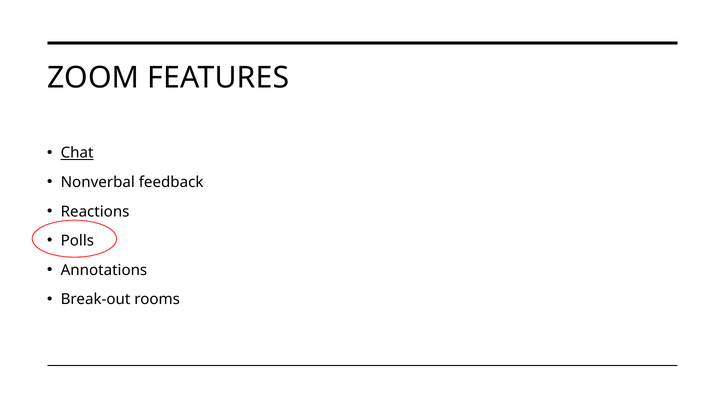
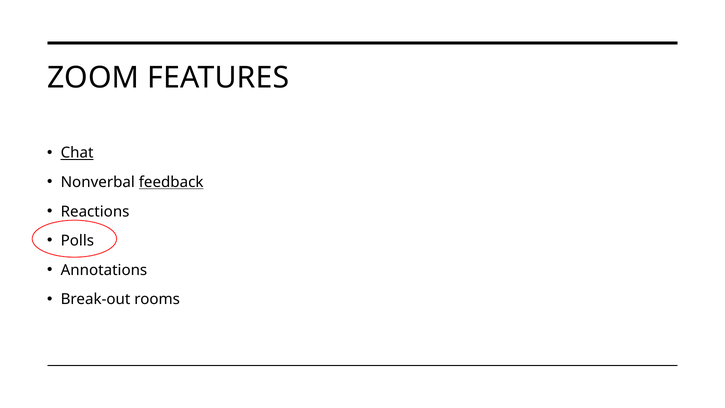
feedback underline: none -> present
